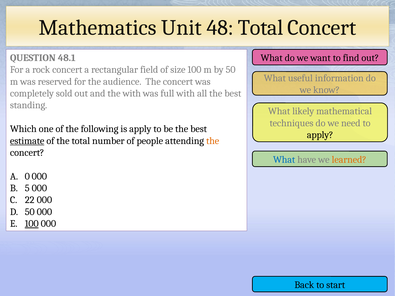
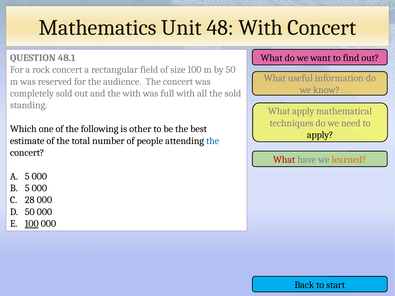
48 Total: Total -> With
all the best: best -> sold
What likely: likely -> apply
is apply: apply -> other
estimate underline: present -> none
the at (213, 141) colour: orange -> blue
What at (284, 160) colour: blue -> red
A 0: 0 -> 5
22: 22 -> 28
